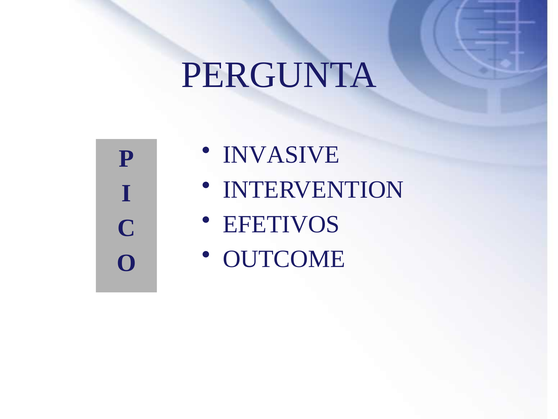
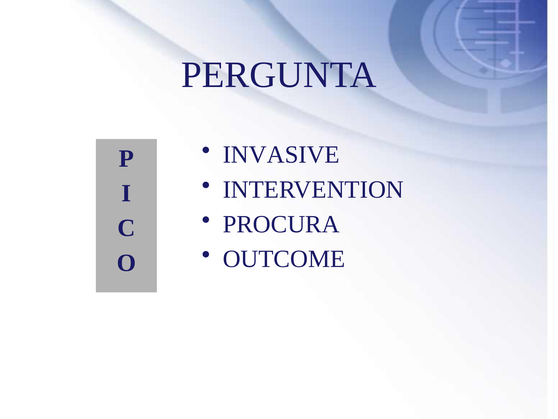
EFETIVOS: EFETIVOS -> PROCURA
